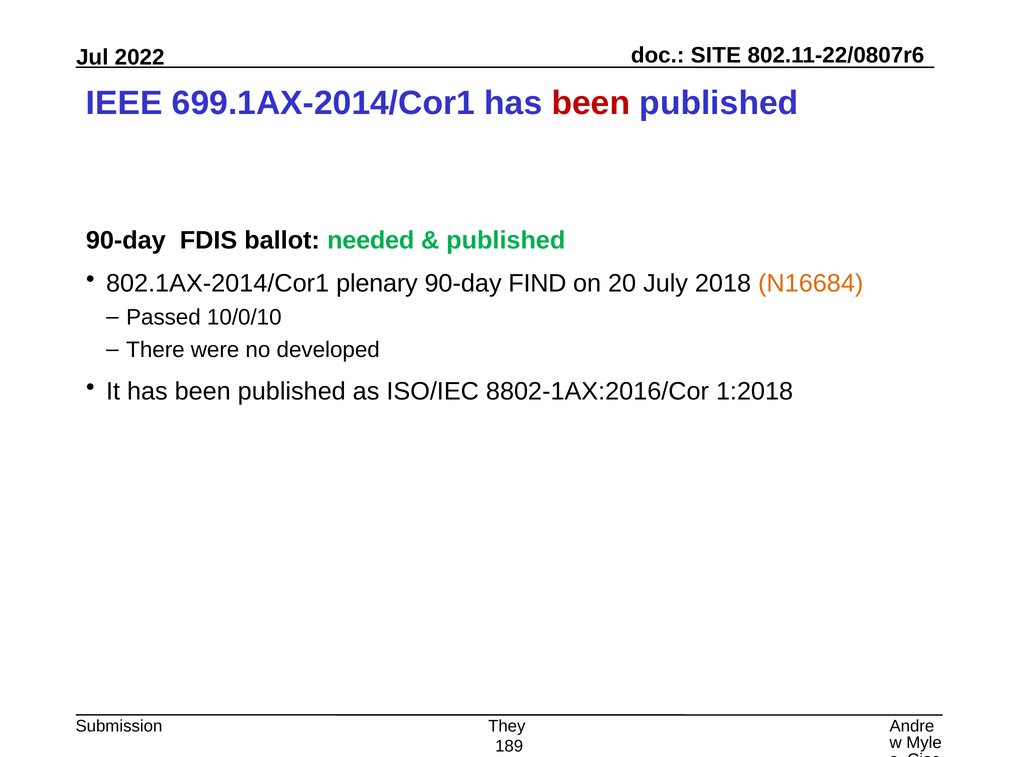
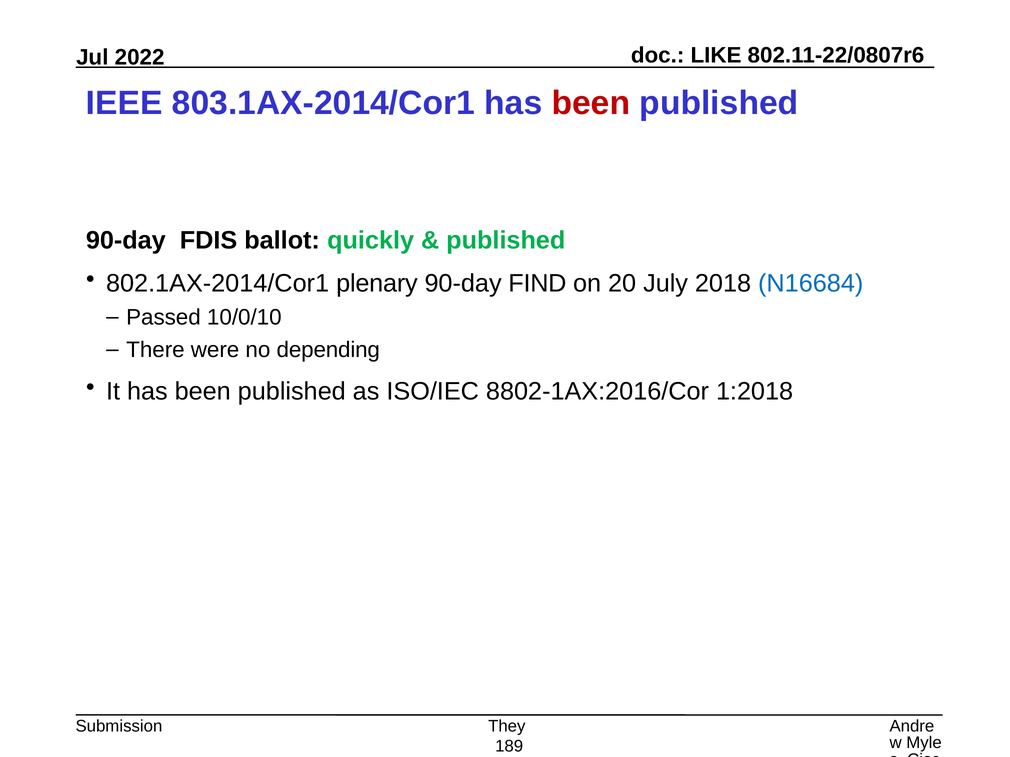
SITE: SITE -> LIKE
699.1AX-2014/Cor1: 699.1AX-2014/Cor1 -> 803.1AX-2014/Cor1
needed: needed -> quickly
N16684 colour: orange -> blue
developed: developed -> depending
